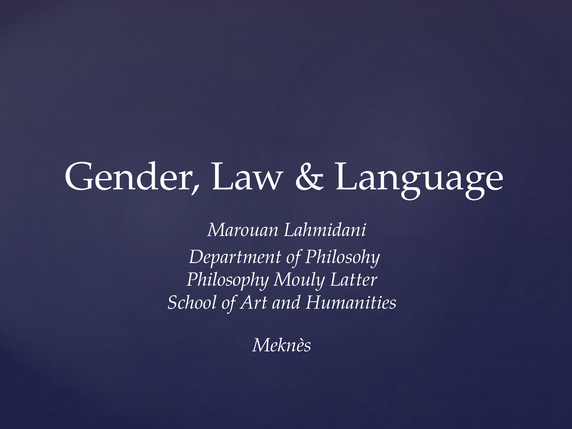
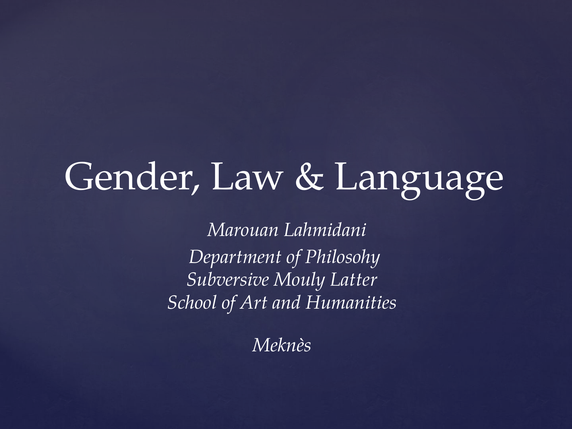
Philosophy: Philosophy -> Subversive
